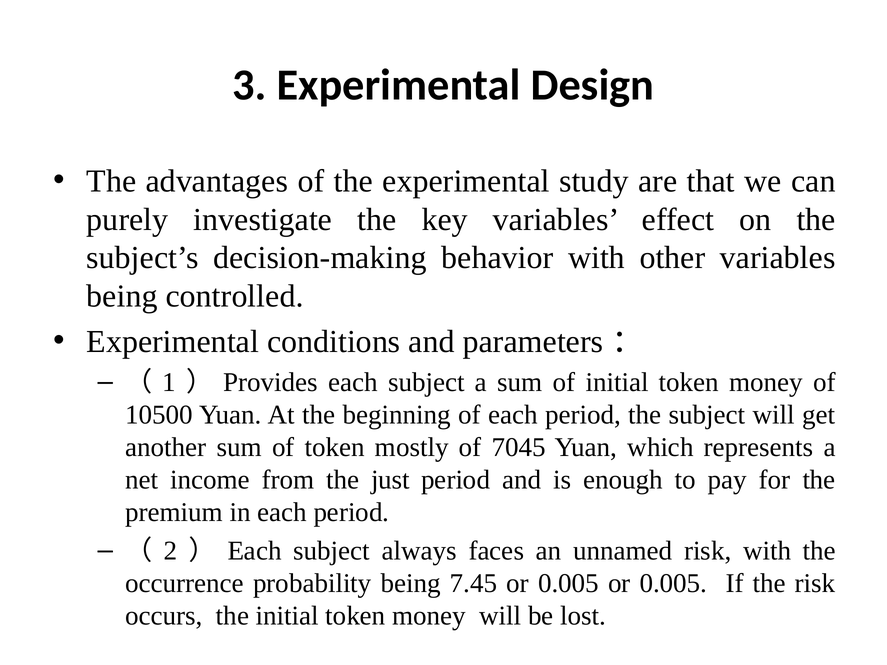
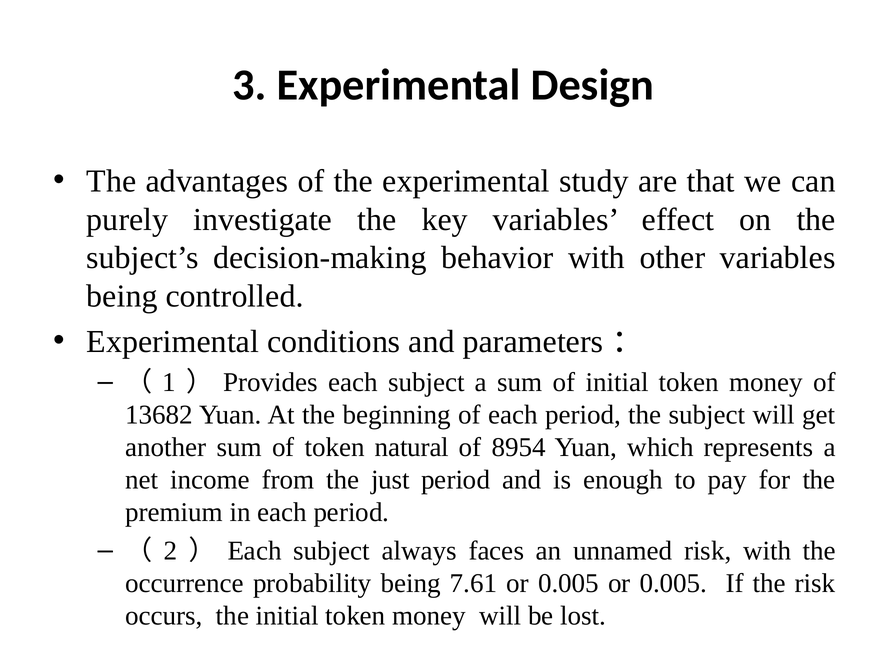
10500: 10500 -> 13682
mostly: mostly -> natural
7045: 7045 -> 8954
7.45: 7.45 -> 7.61
